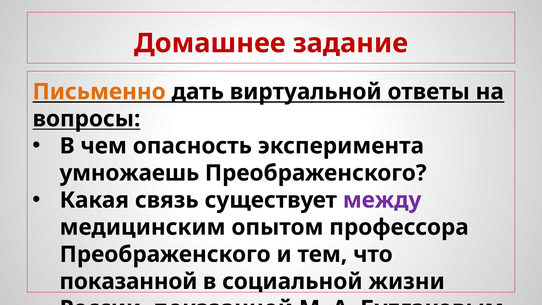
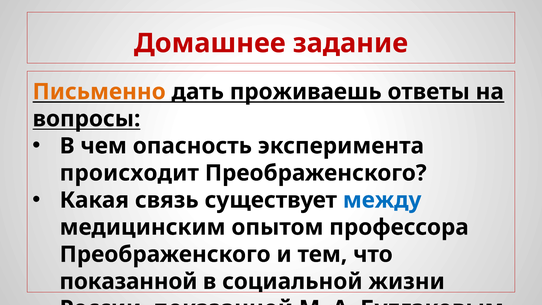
виртуальной: виртуальной -> проживаешь
умножаешь: умножаешь -> происходит
между colour: purple -> blue
